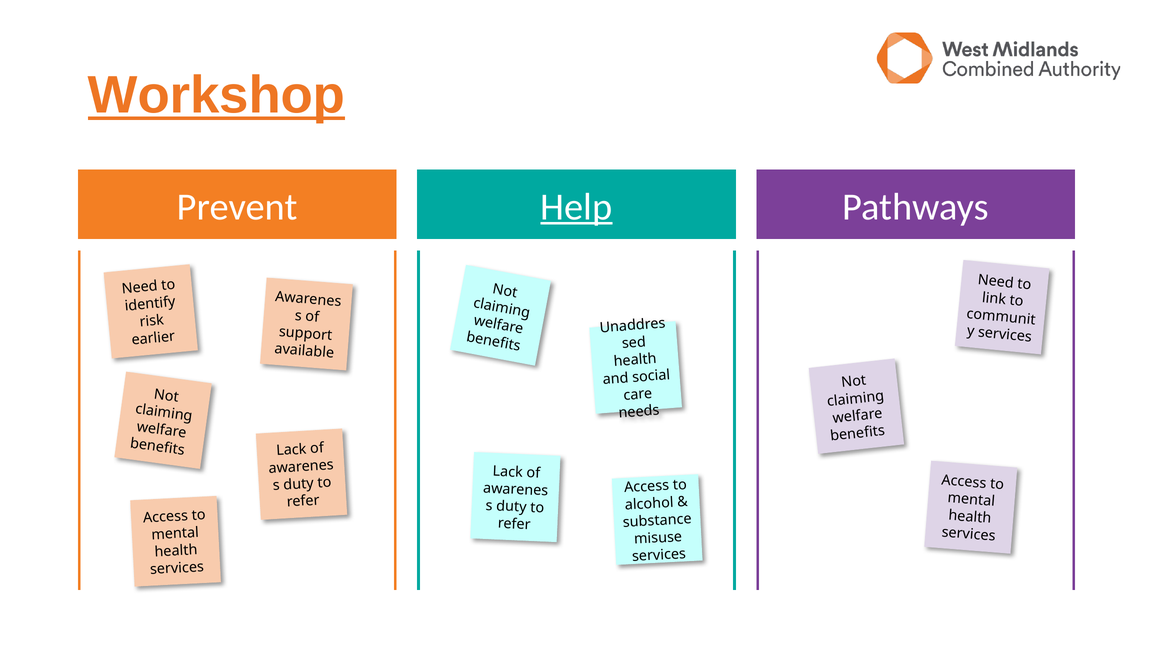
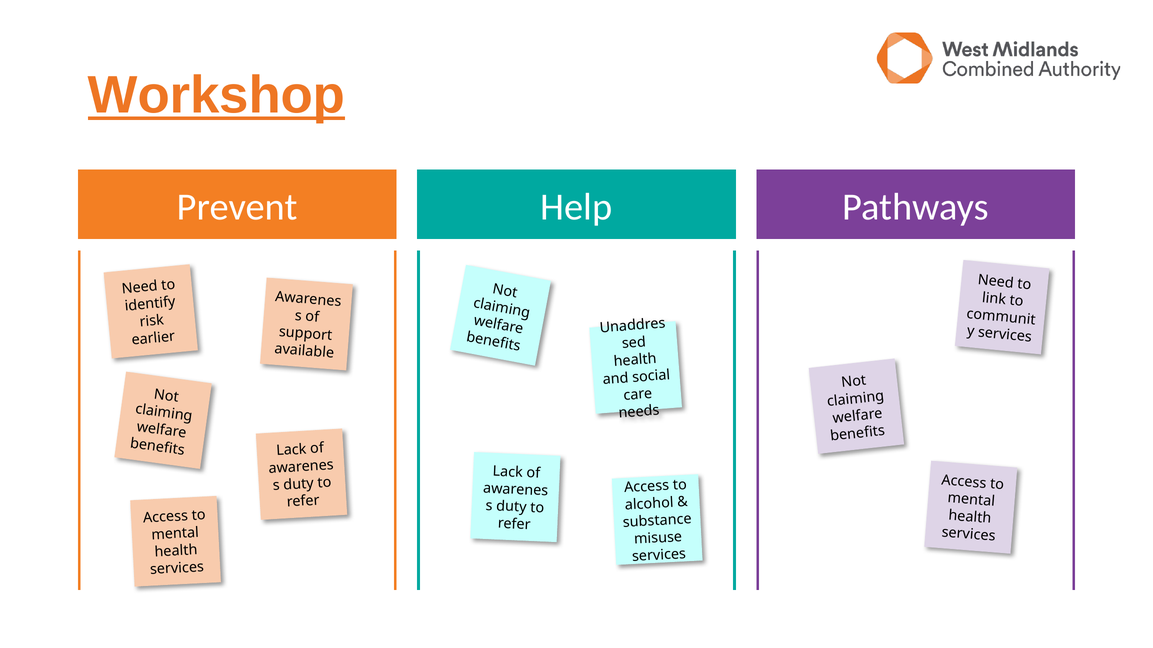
Help underline: present -> none
